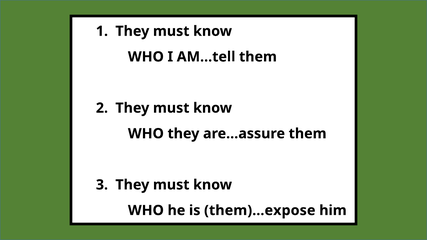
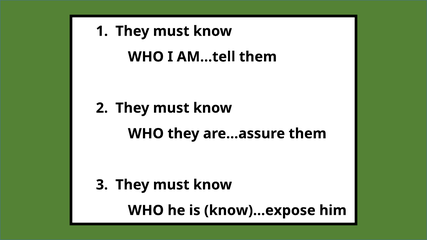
them)…expose: them)…expose -> know)…expose
